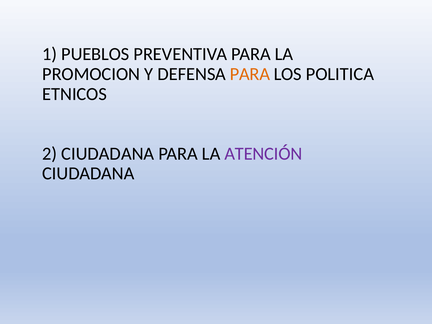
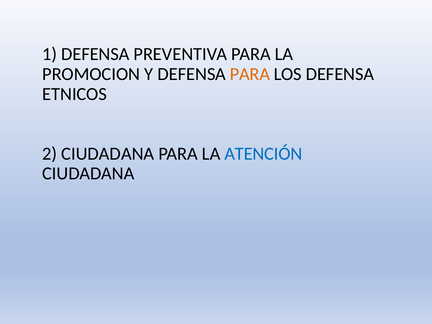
1 PUEBLOS: PUEBLOS -> DEFENSA
LOS POLITICA: POLITICA -> DEFENSA
ATENCIÓN colour: purple -> blue
